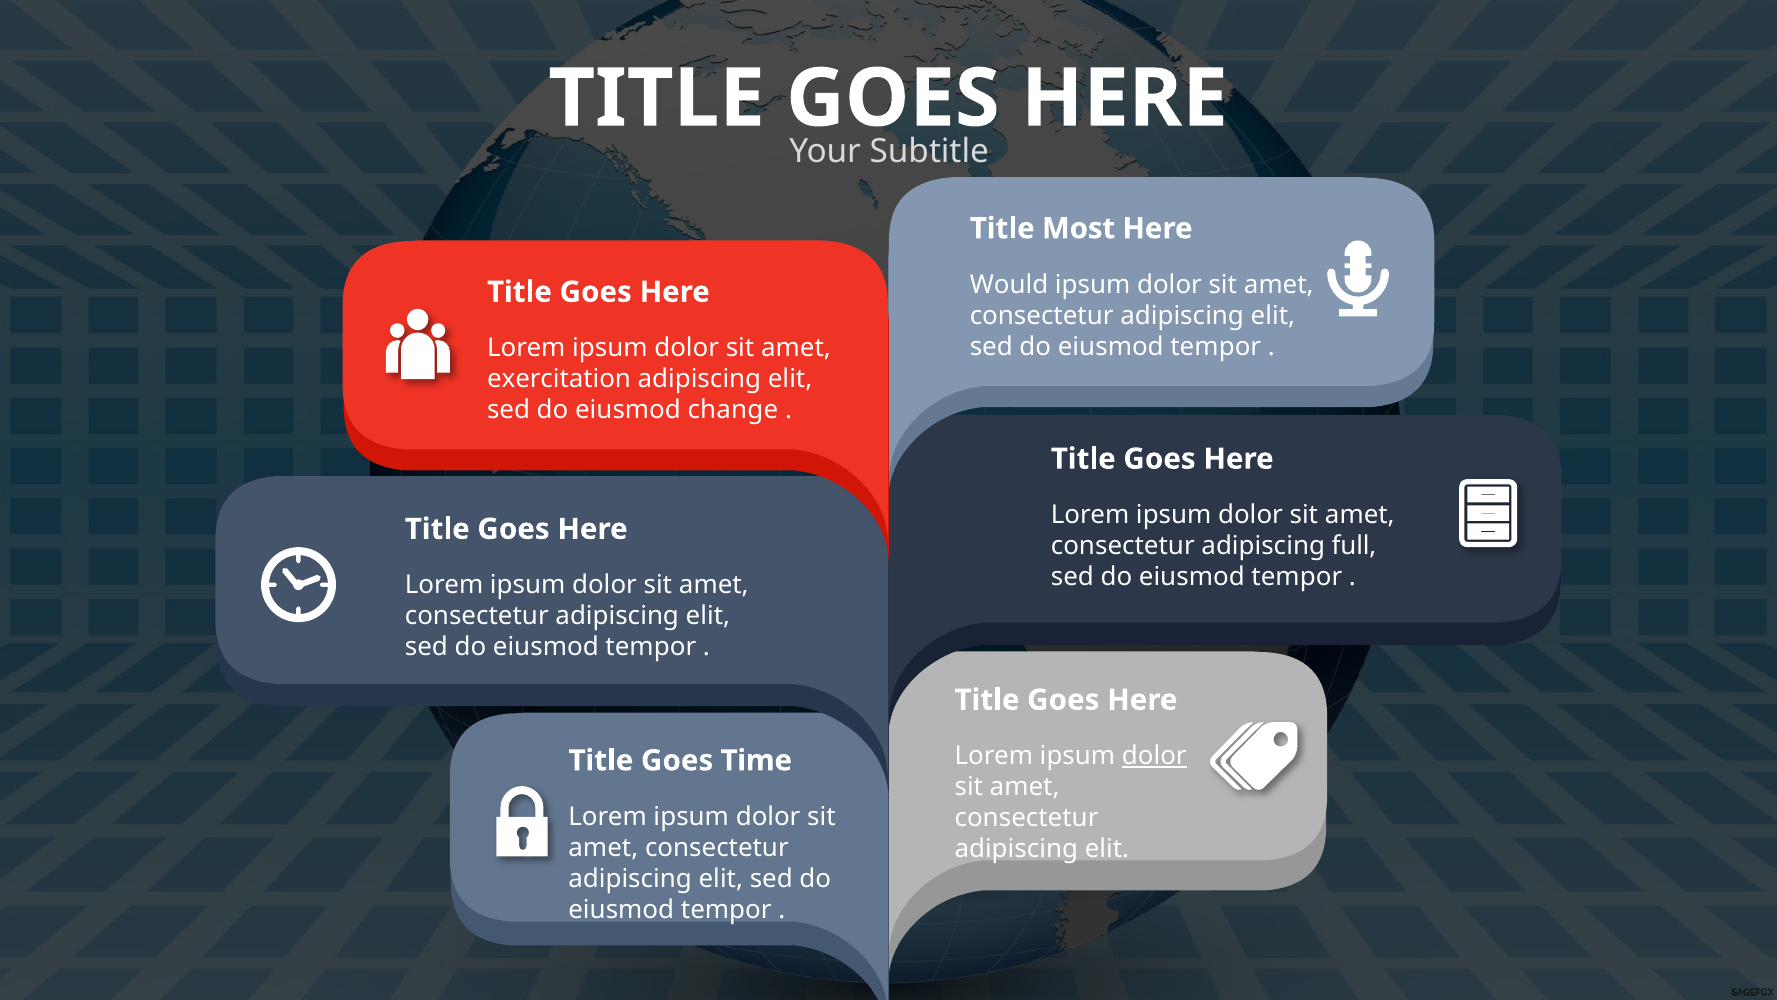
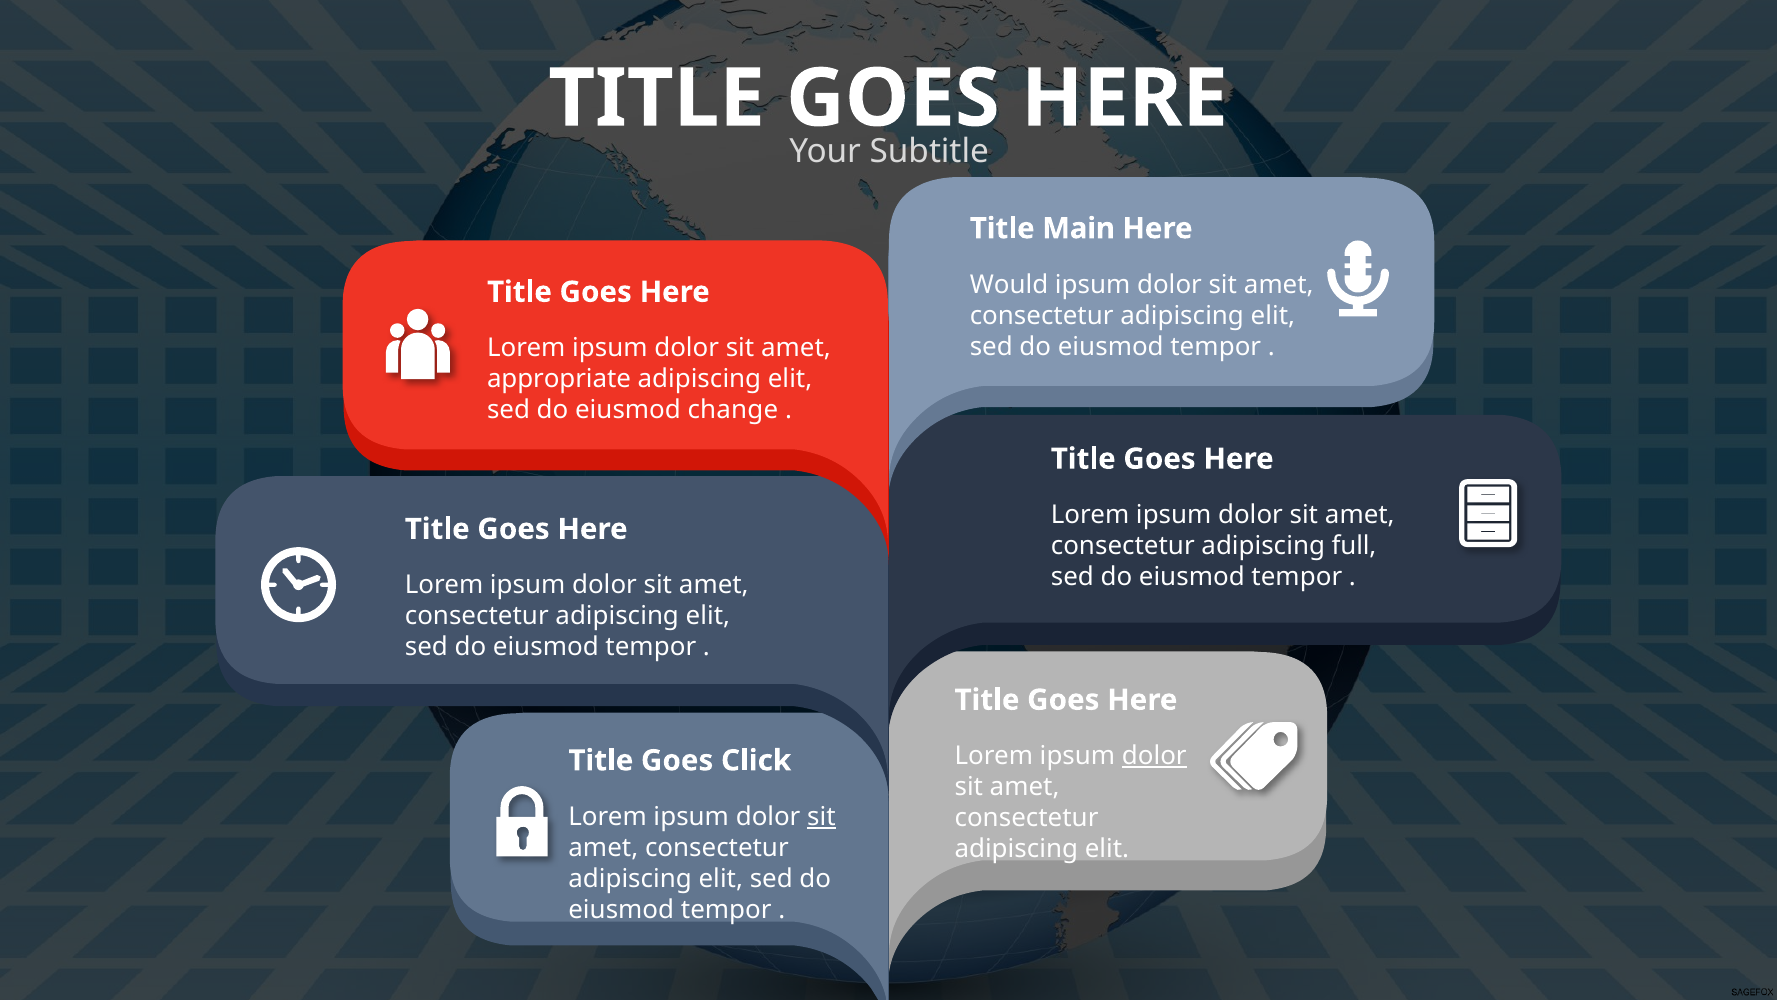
Most: Most -> Main
exercitation: exercitation -> appropriate
Time: Time -> Click
sit at (821, 816) underline: none -> present
